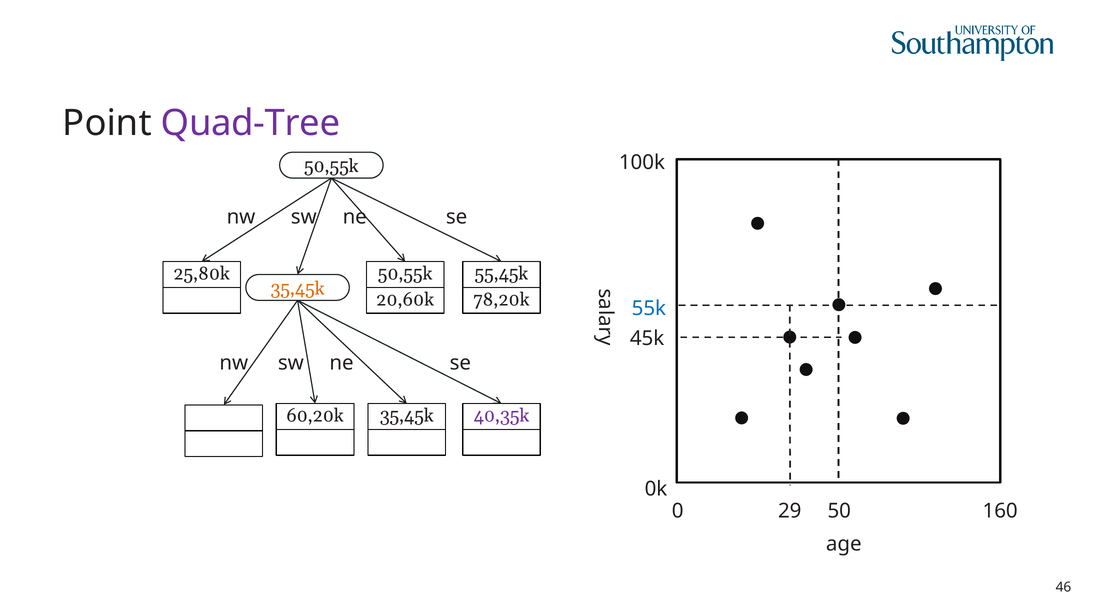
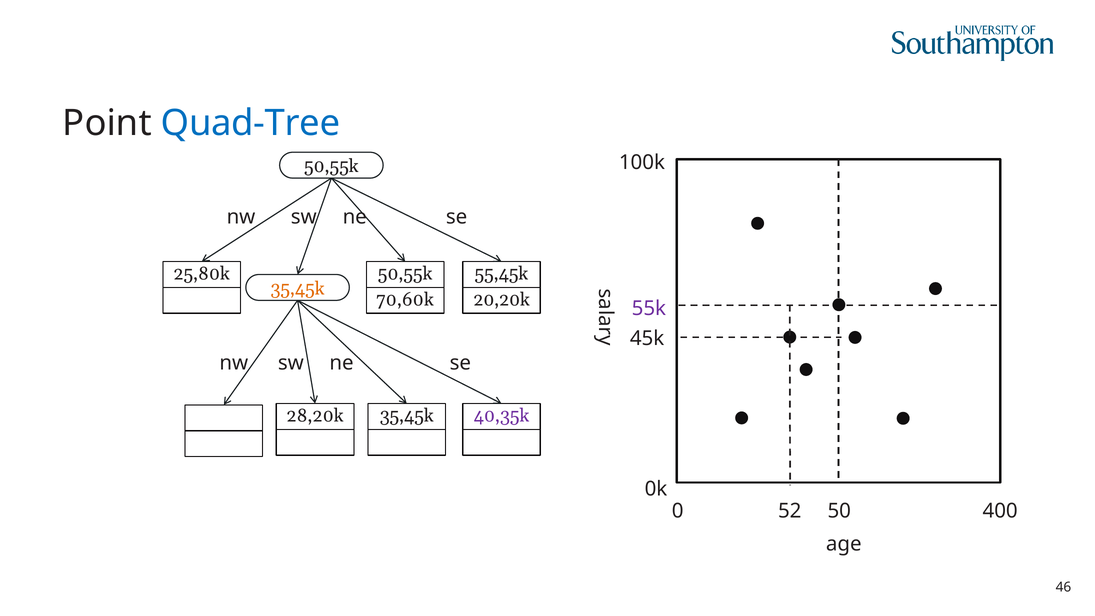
Quad-Tree colour: purple -> blue
20,60k: 20,60k -> 70,60k
78,20k: 78,20k -> 20,20k
55k colour: blue -> purple
60,20k: 60,20k -> 28,20k
29: 29 -> 52
160: 160 -> 400
